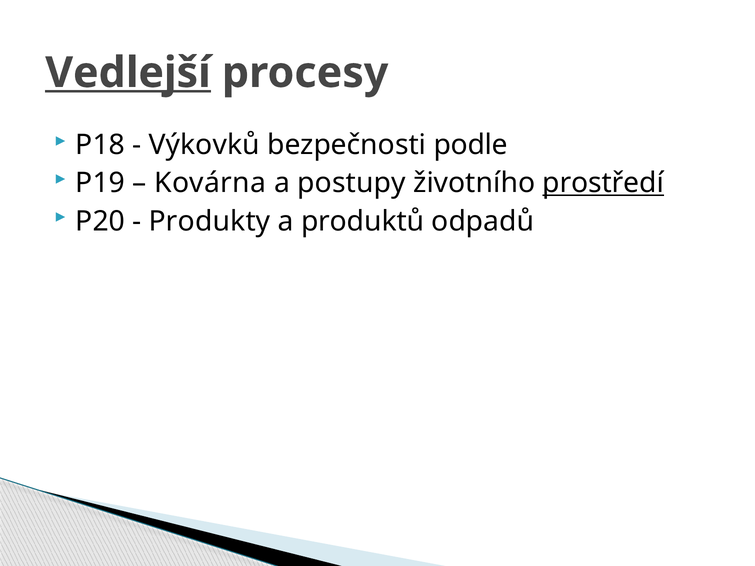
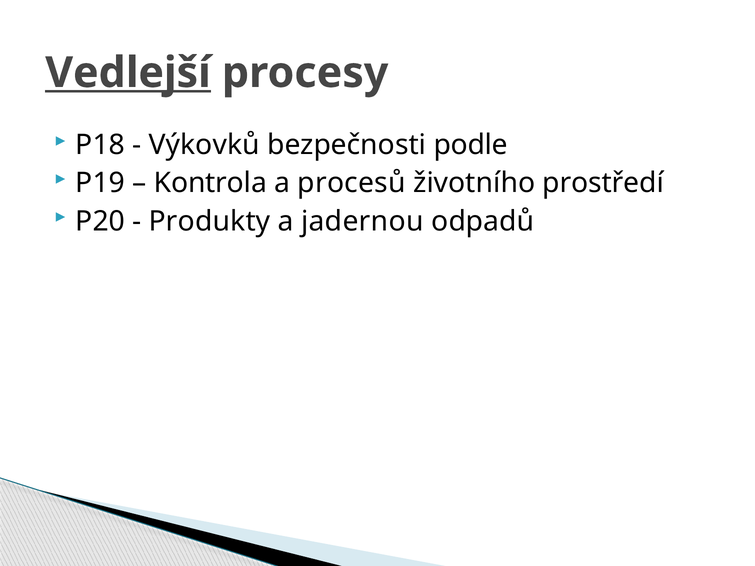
Kovárna: Kovárna -> Kontrola
postupy: postupy -> procesů
prostředí underline: present -> none
produktů: produktů -> jadernou
